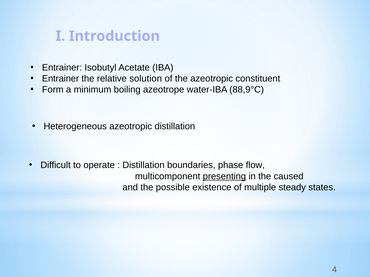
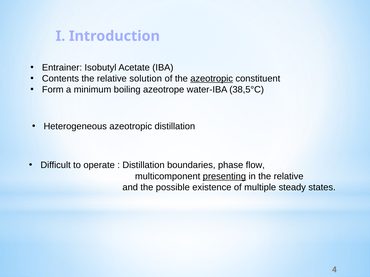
Entrainer at (61, 79): Entrainer -> Contents
azeotropic at (212, 79) underline: none -> present
88,9°C: 88,9°C -> 38,5°C
in the caused: caused -> relative
